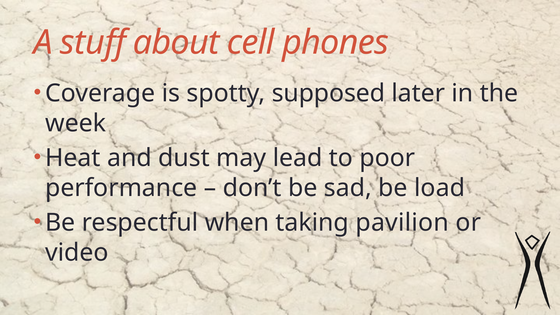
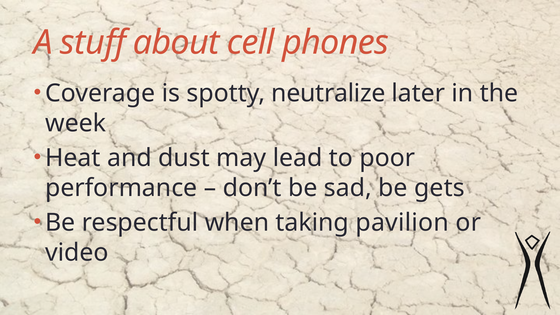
supposed: supposed -> neutralize
load: load -> gets
